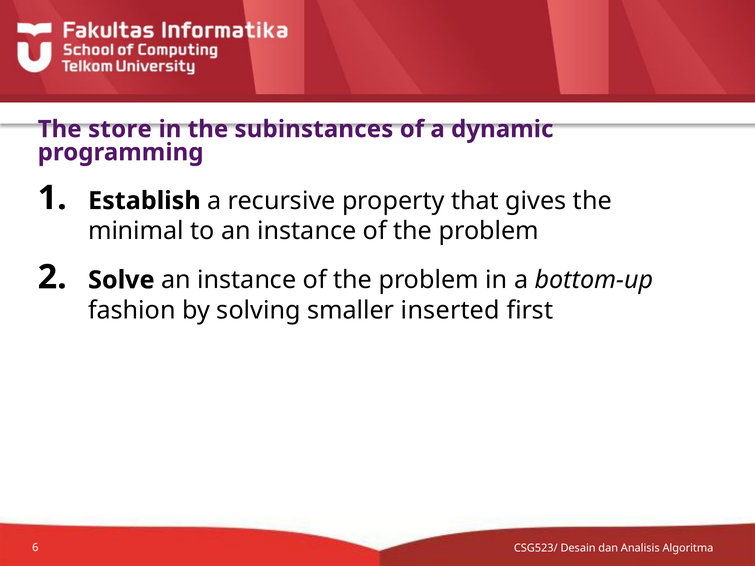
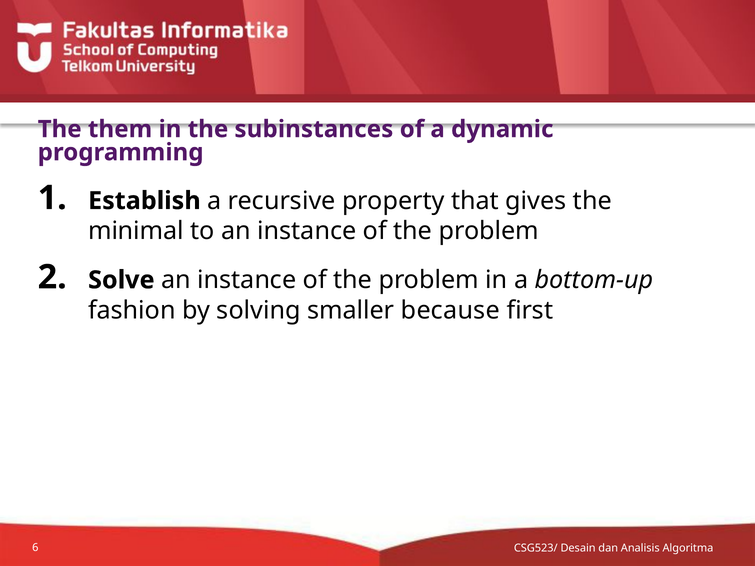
store: store -> them
inserted: inserted -> because
